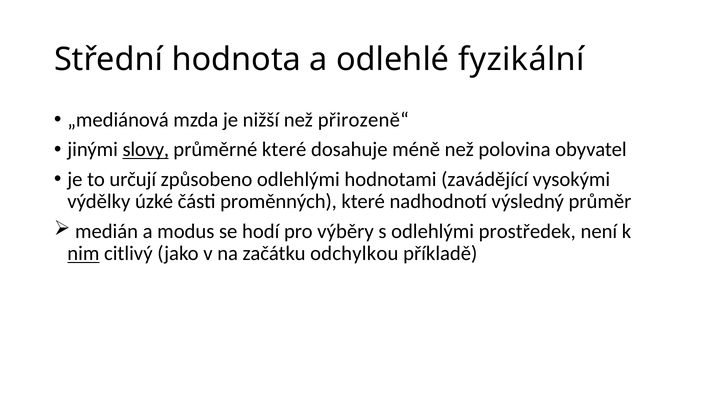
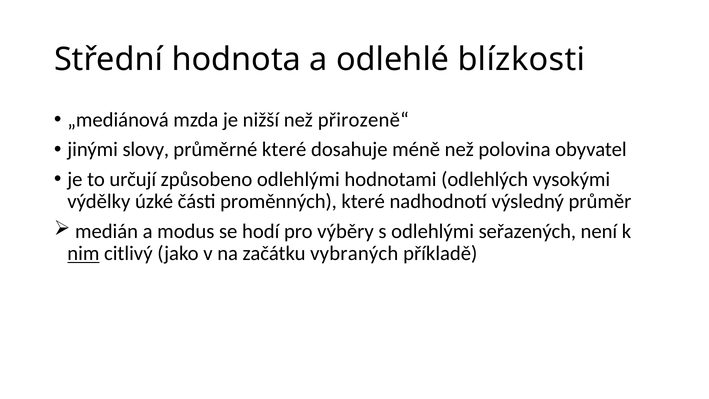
fyzikální: fyzikální -> blízkosti
slovy underline: present -> none
zavádějící: zavádějící -> odlehlých
prostředek: prostředek -> seřazených
odchylkou: odchylkou -> vybraných
